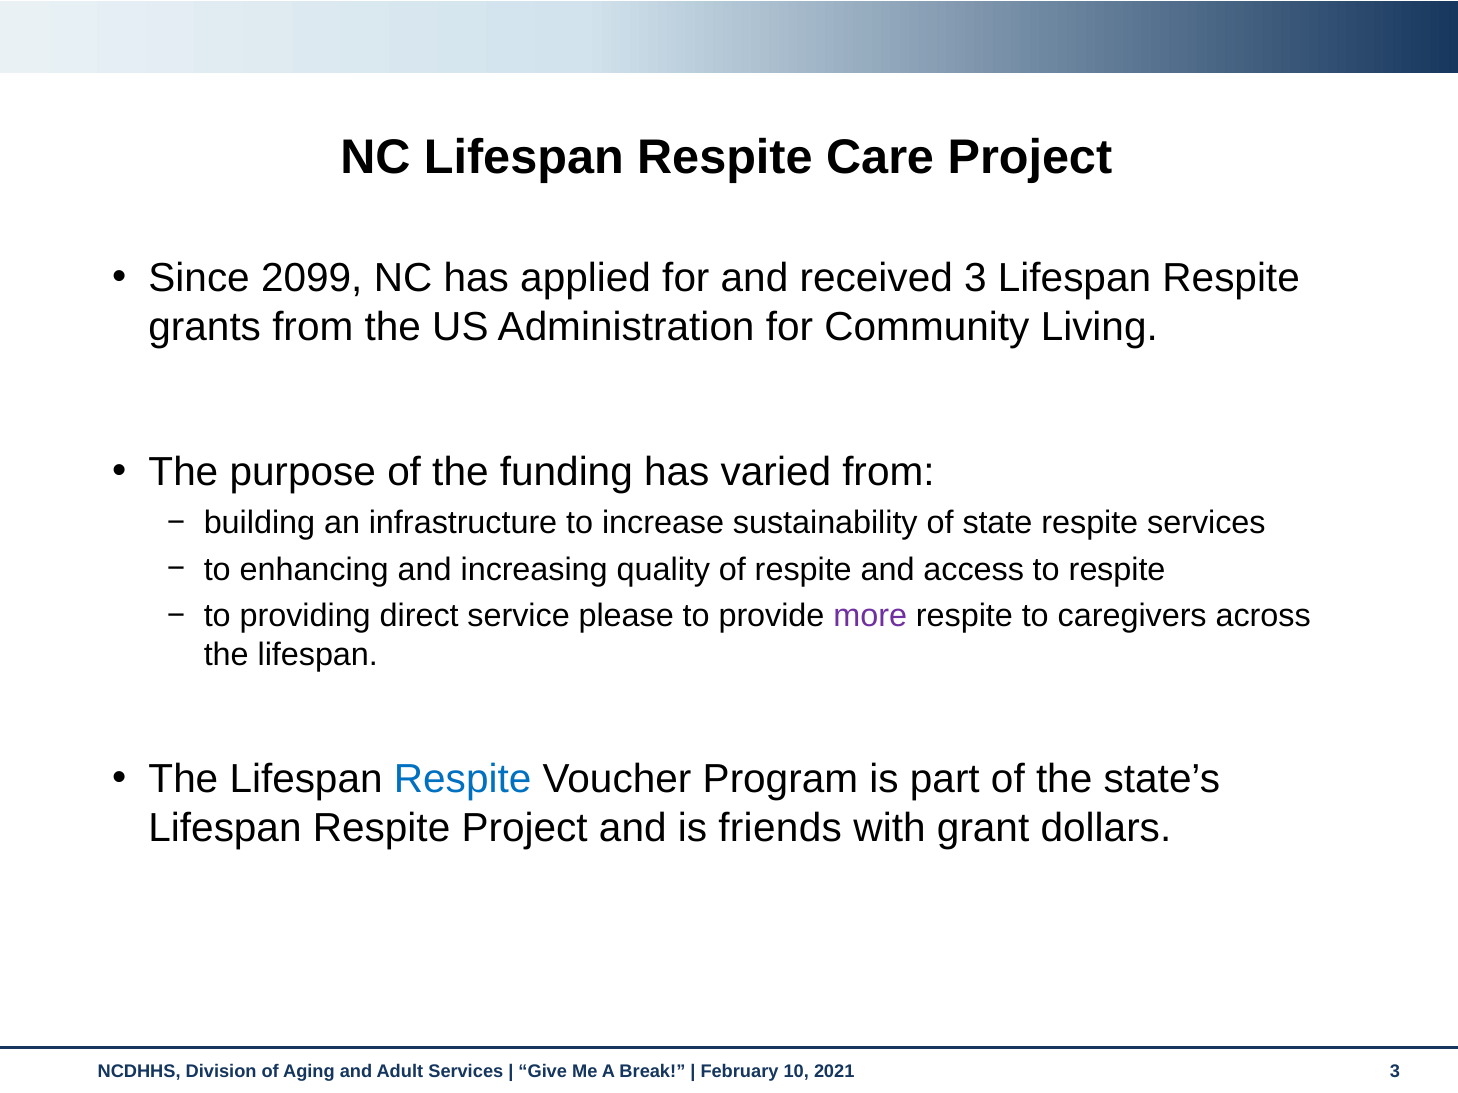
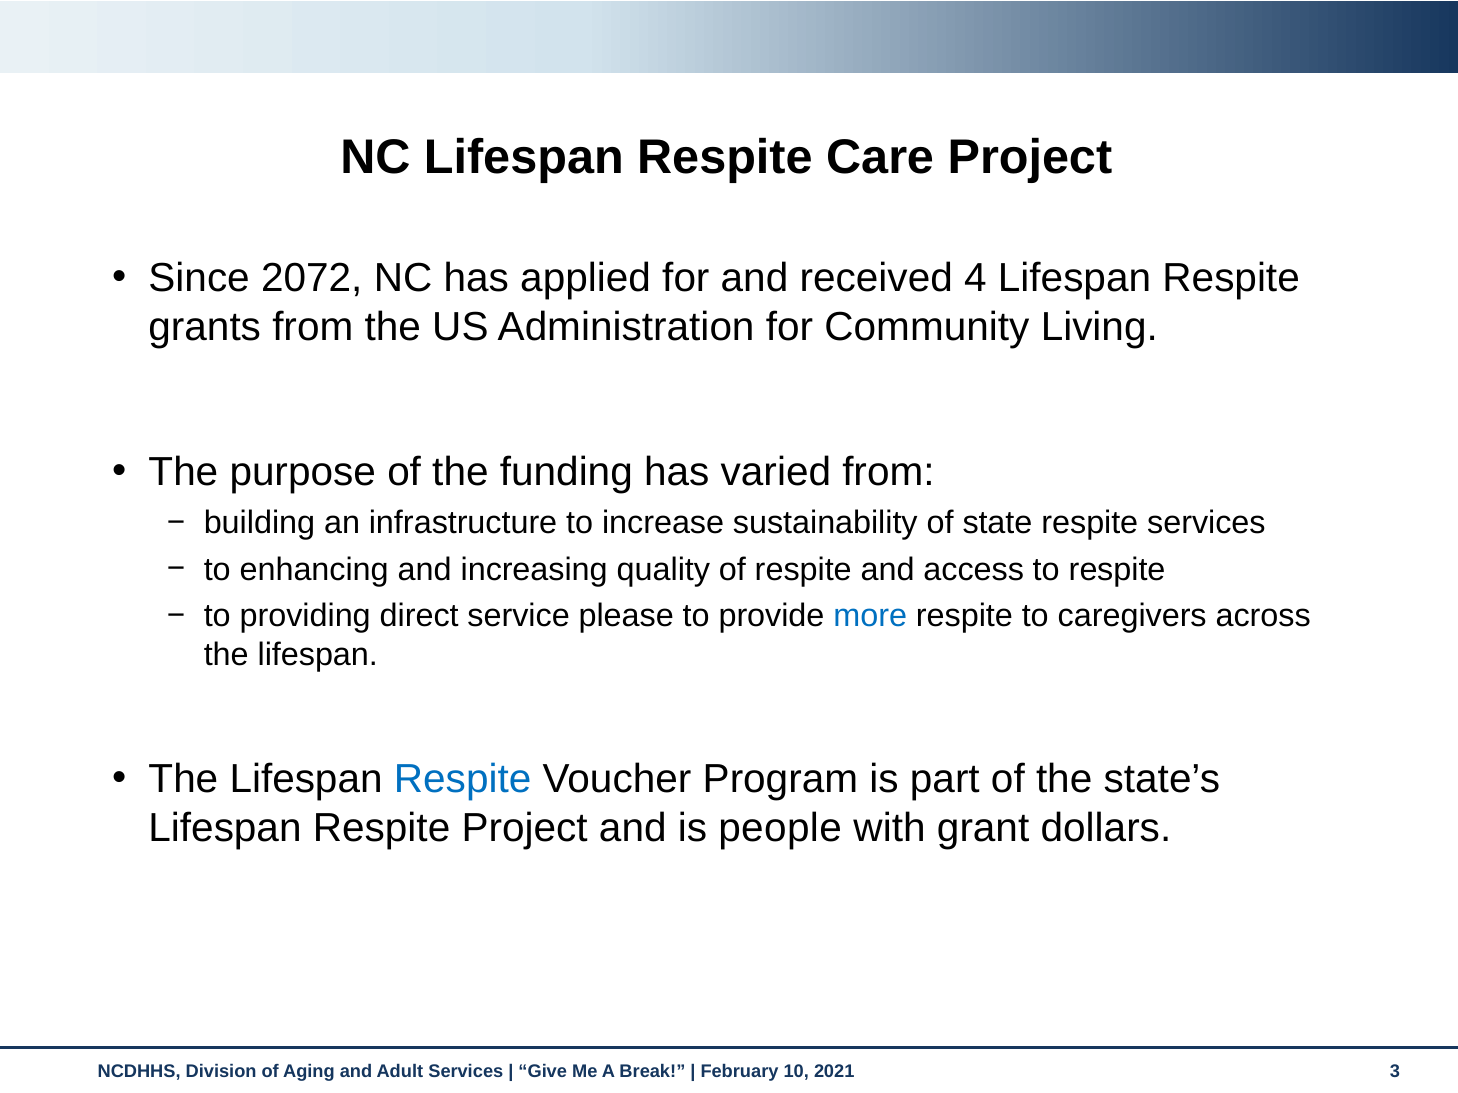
2099: 2099 -> 2072
received 3: 3 -> 4
more colour: purple -> blue
friends: friends -> people
